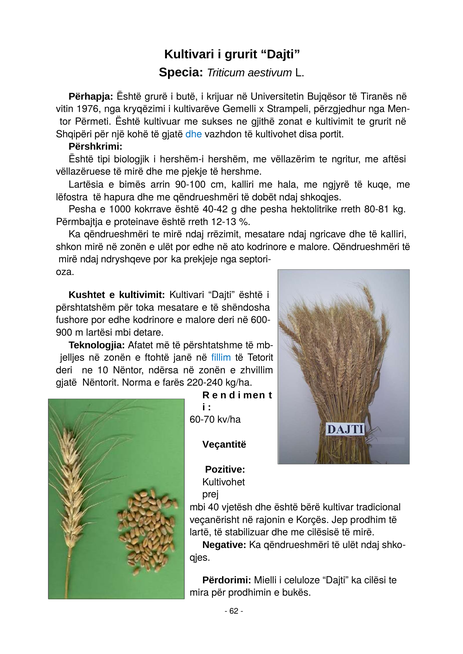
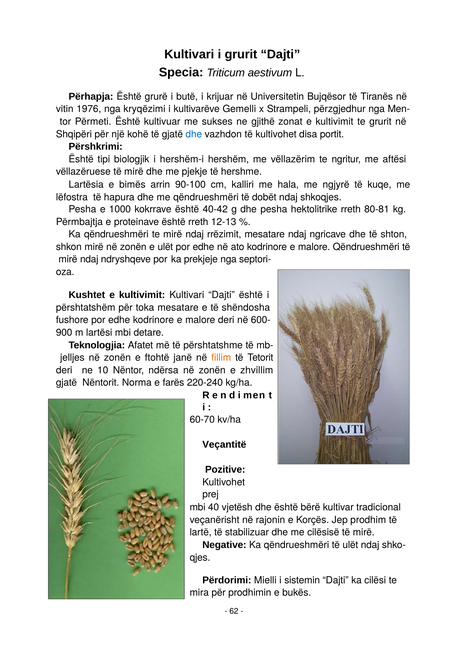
të kalliri: kalliri -> shton
ﬁllim colour: blue -> orange
celuloze: celuloze -> sistemin
